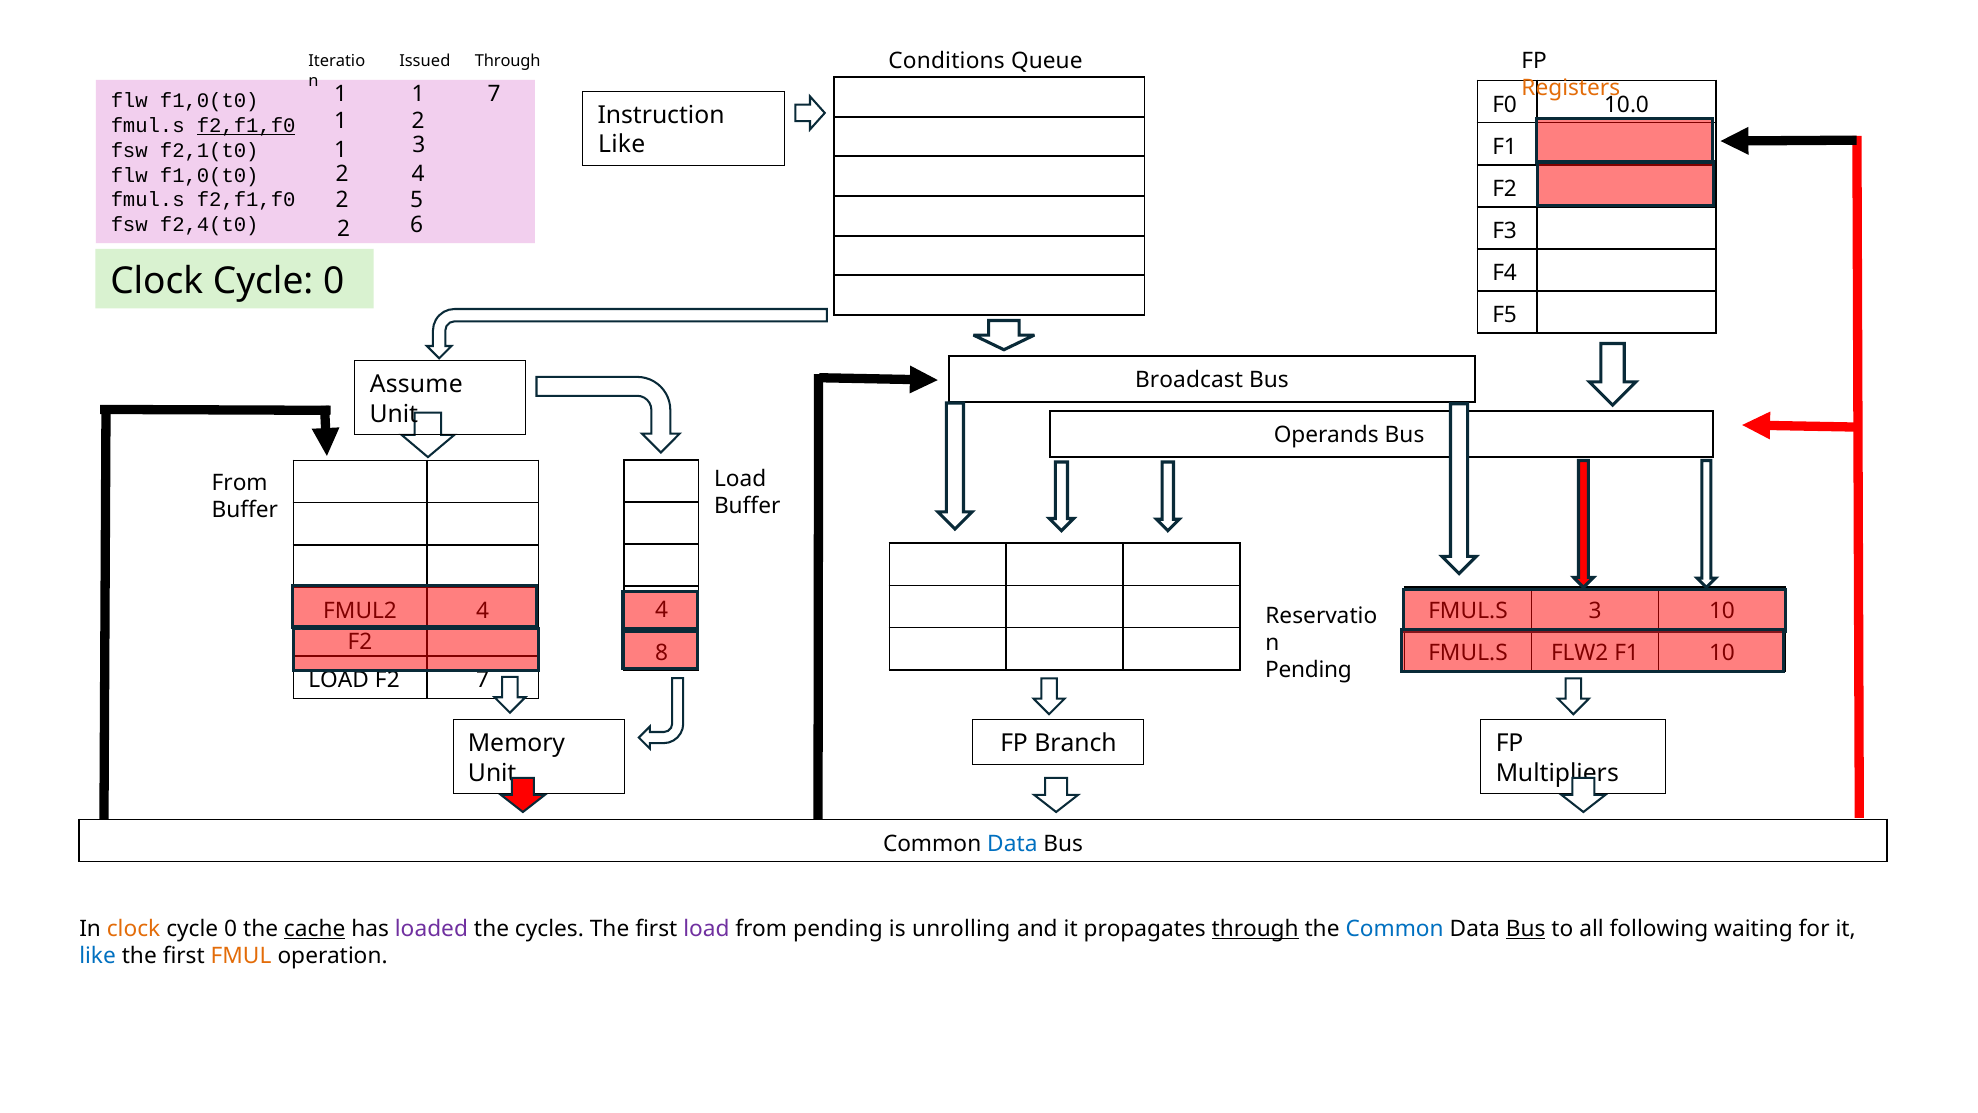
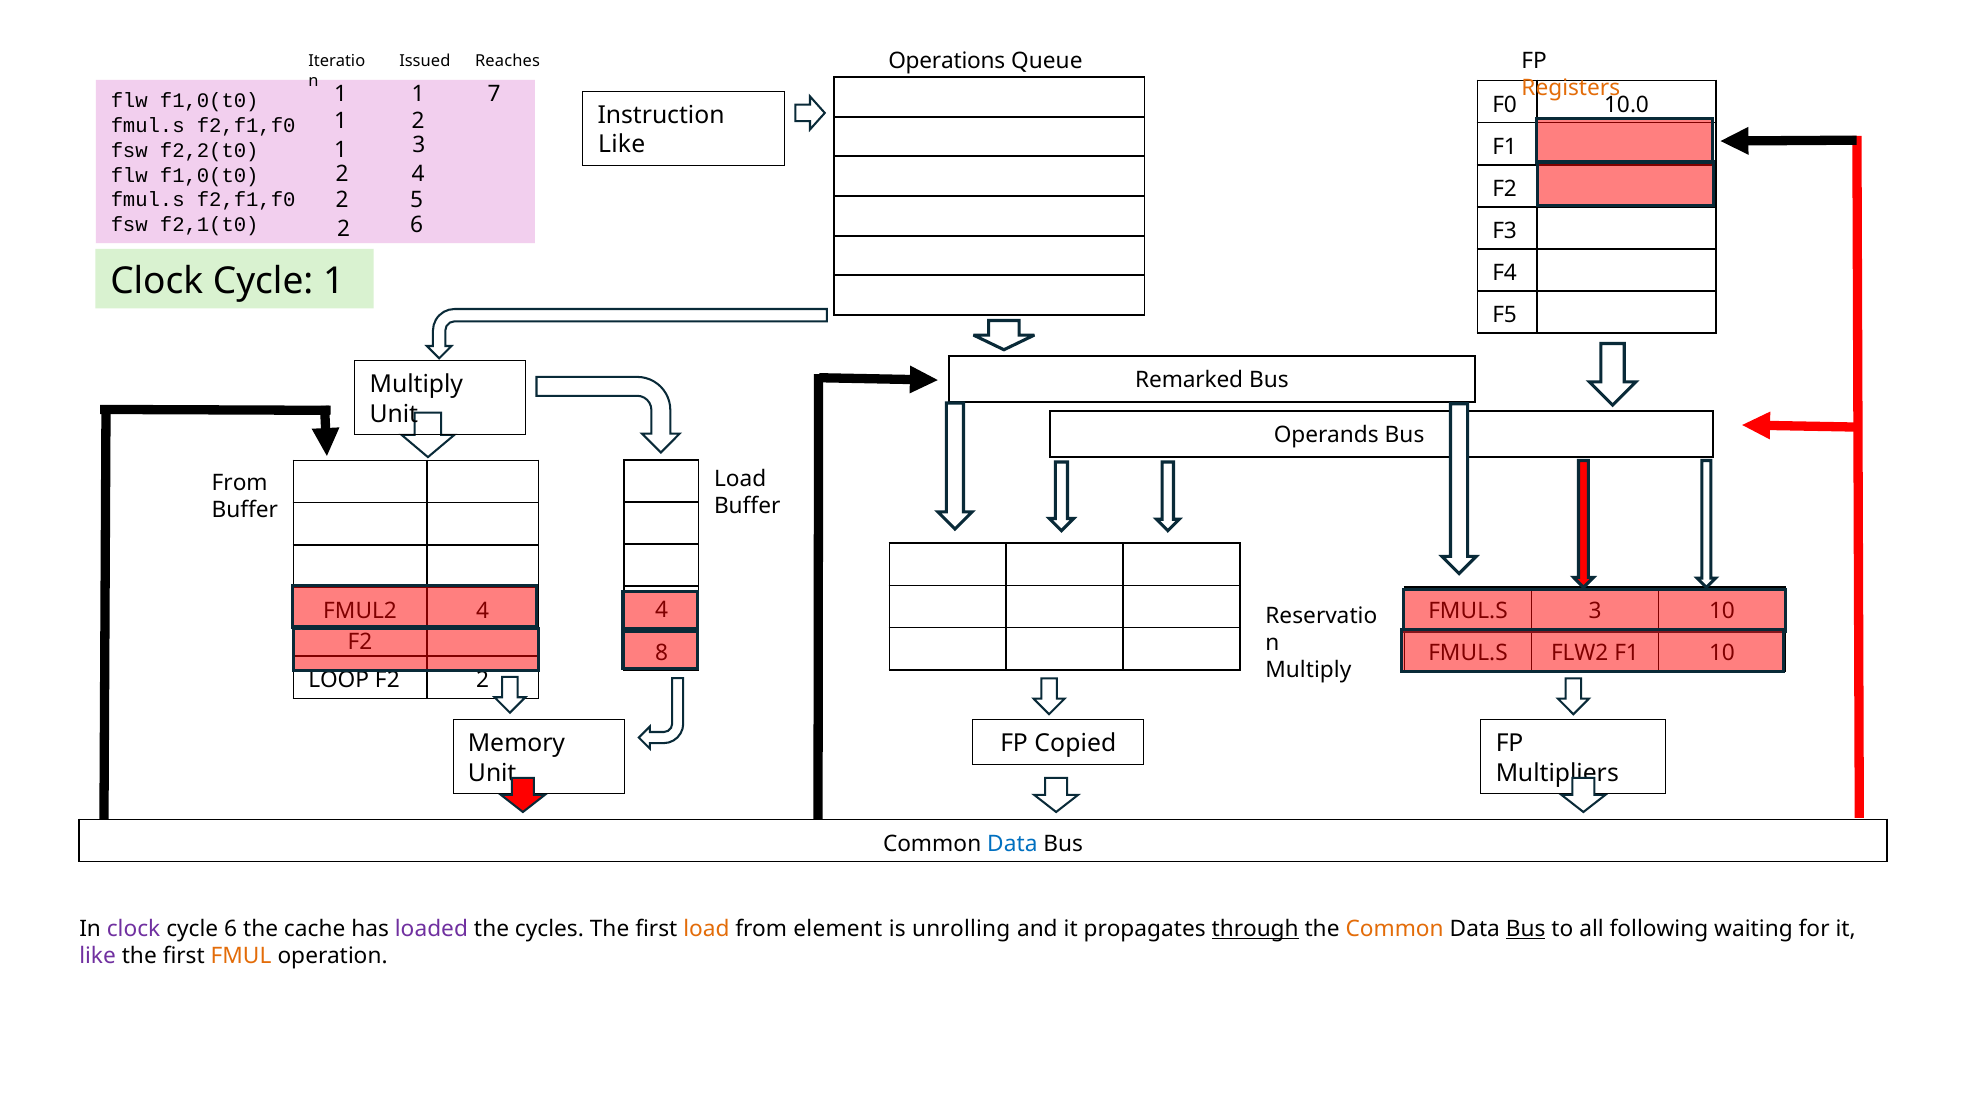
Conditions: Conditions -> Operations
Issued Through: Through -> Reaches
f2,f1,f0 at (246, 126) underline: present -> none
f2,1(t0: f2,1(t0 -> f2,2(t0
f2,4(t0: f2,4(t0 -> f2,1(t0
0 at (334, 281): 0 -> 1
Broadcast: Broadcast -> Remarked
Assume at (416, 385): Assume -> Multiply
Pending at (1308, 670): Pending -> Multiply
LOAD at (339, 680): LOAD -> LOOP
F2 7: 7 -> 2
Branch: Branch -> Copied
clock at (134, 929) colour: orange -> purple
0 at (231, 929): 0 -> 6
cache underline: present -> none
load at (706, 929) colour: purple -> orange
from pending: pending -> element
Common at (1395, 929) colour: blue -> orange
like at (98, 956) colour: blue -> purple
